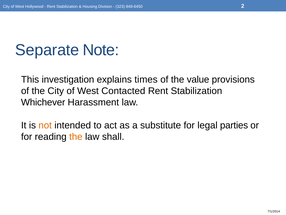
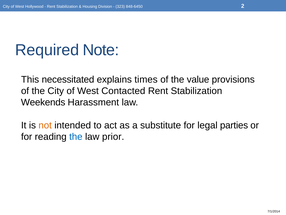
Separate: Separate -> Required
investigation: investigation -> necessitated
Whichever: Whichever -> Weekends
the at (76, 136) colour: orange -> blue
shall: shall -> prior
